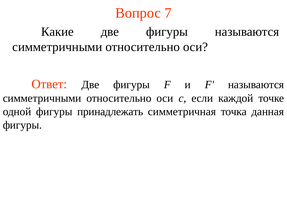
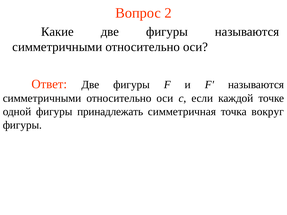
7: 7 -> 2
данная: данная -> вокруг
